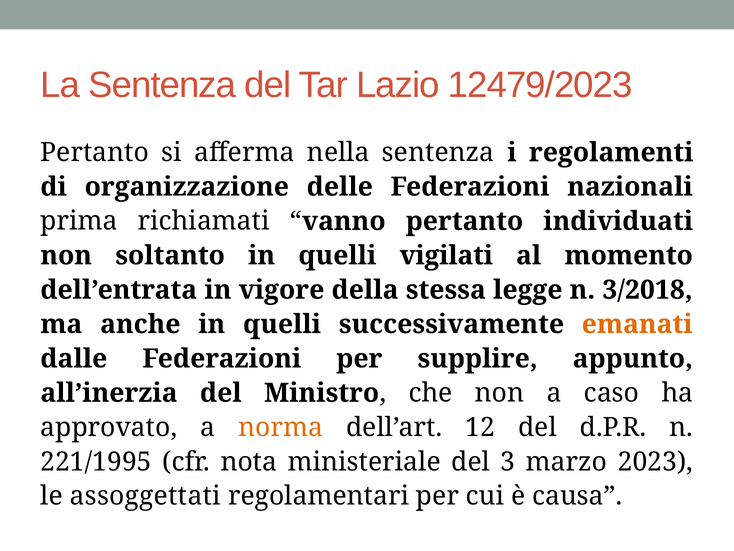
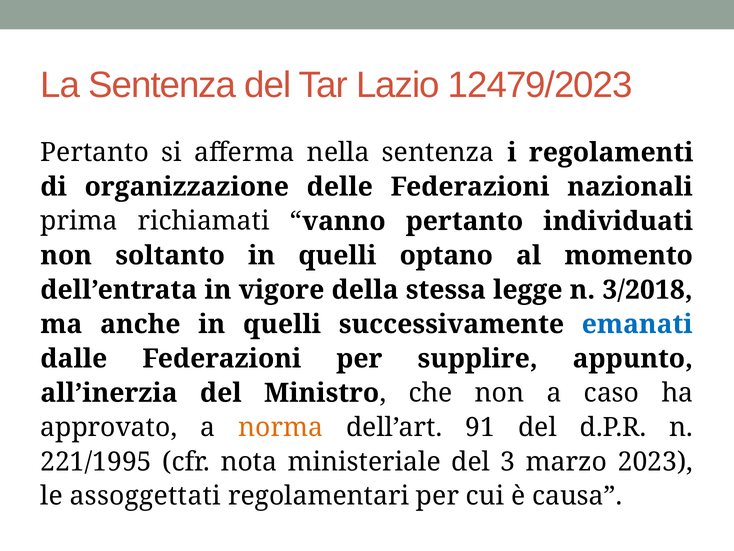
vigilati: vigilati -> optano
emanati colour: orange -> blue
12: 12 -> 91
